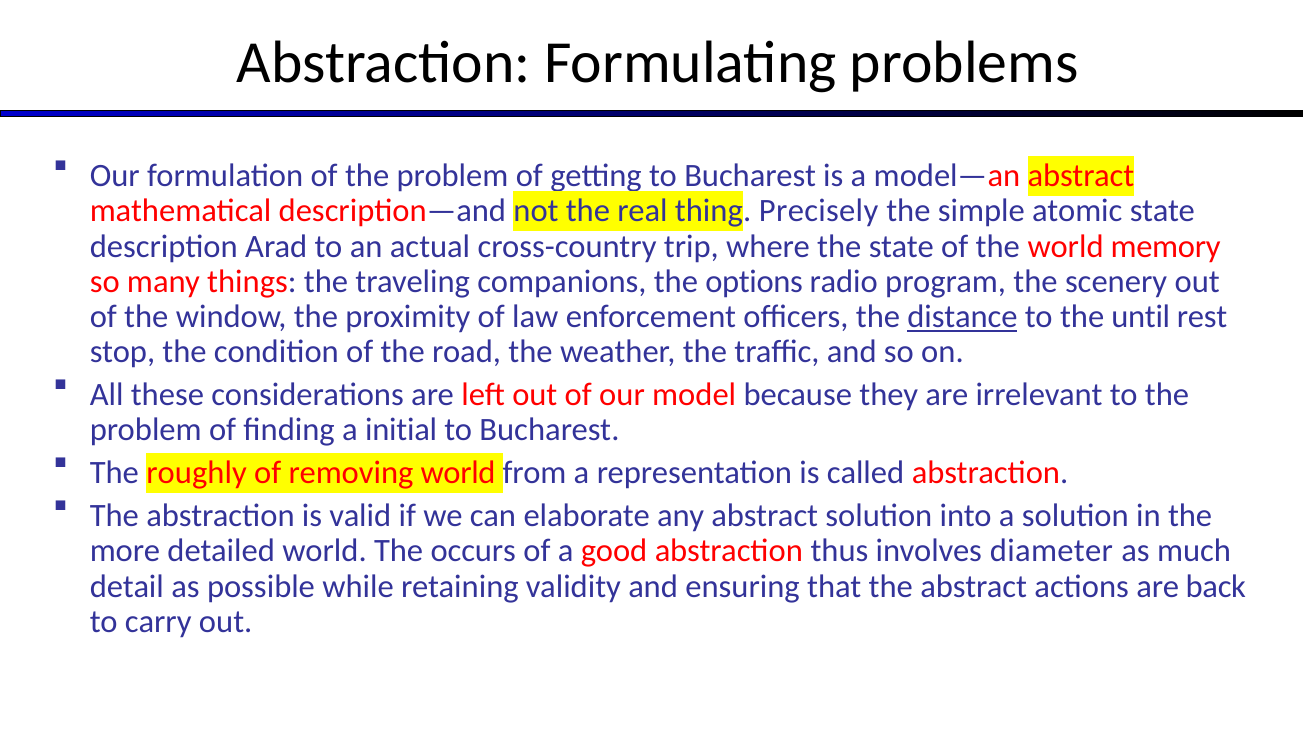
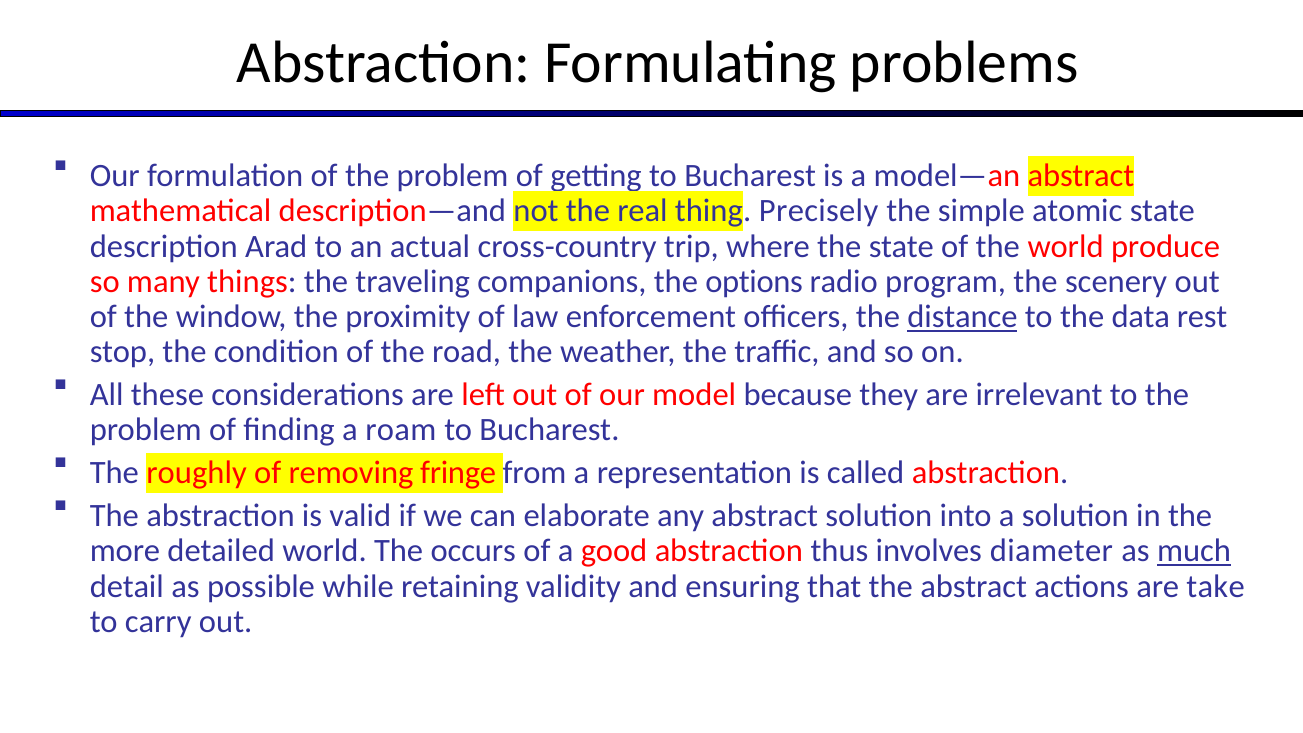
memory: memory -> produce
until: until -> data
initial: initial -> roam
removing world: world -> fringe
much underline: none -> present
back: back -> take
